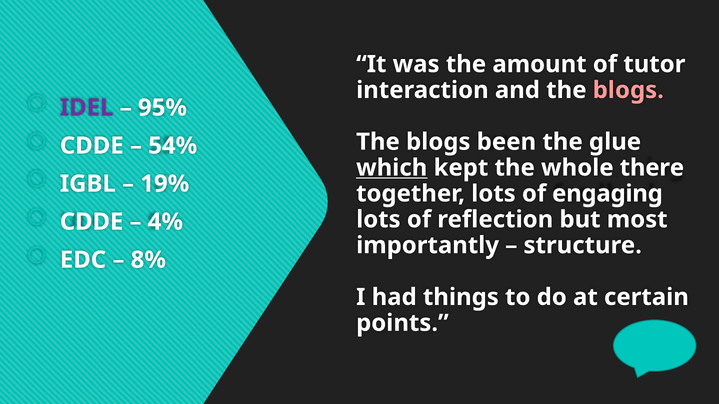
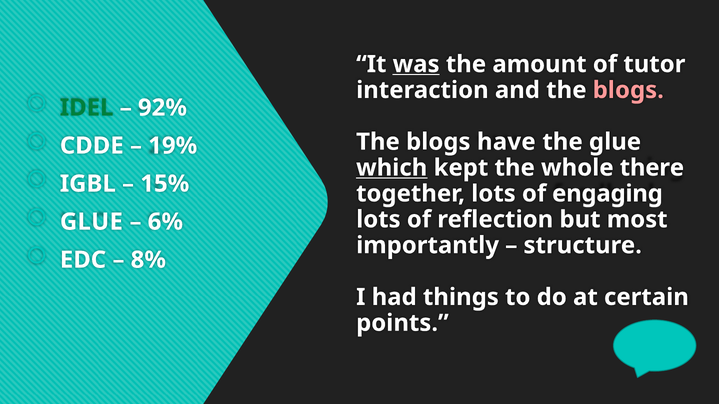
was underline: none -> present
IDEL colour: purple -> green
95%: 95% -> 92%
54%: 54% -> 19%
been: been -> have
19%: 19% -> 15%
CDDE at (92, 222): CDDE -> GLUE
4%: 4% -> 6%
